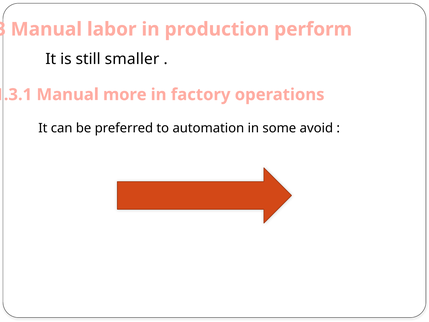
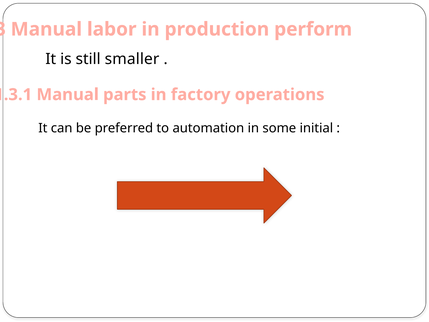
more: more -> parts
avoid: avoid -> initial
